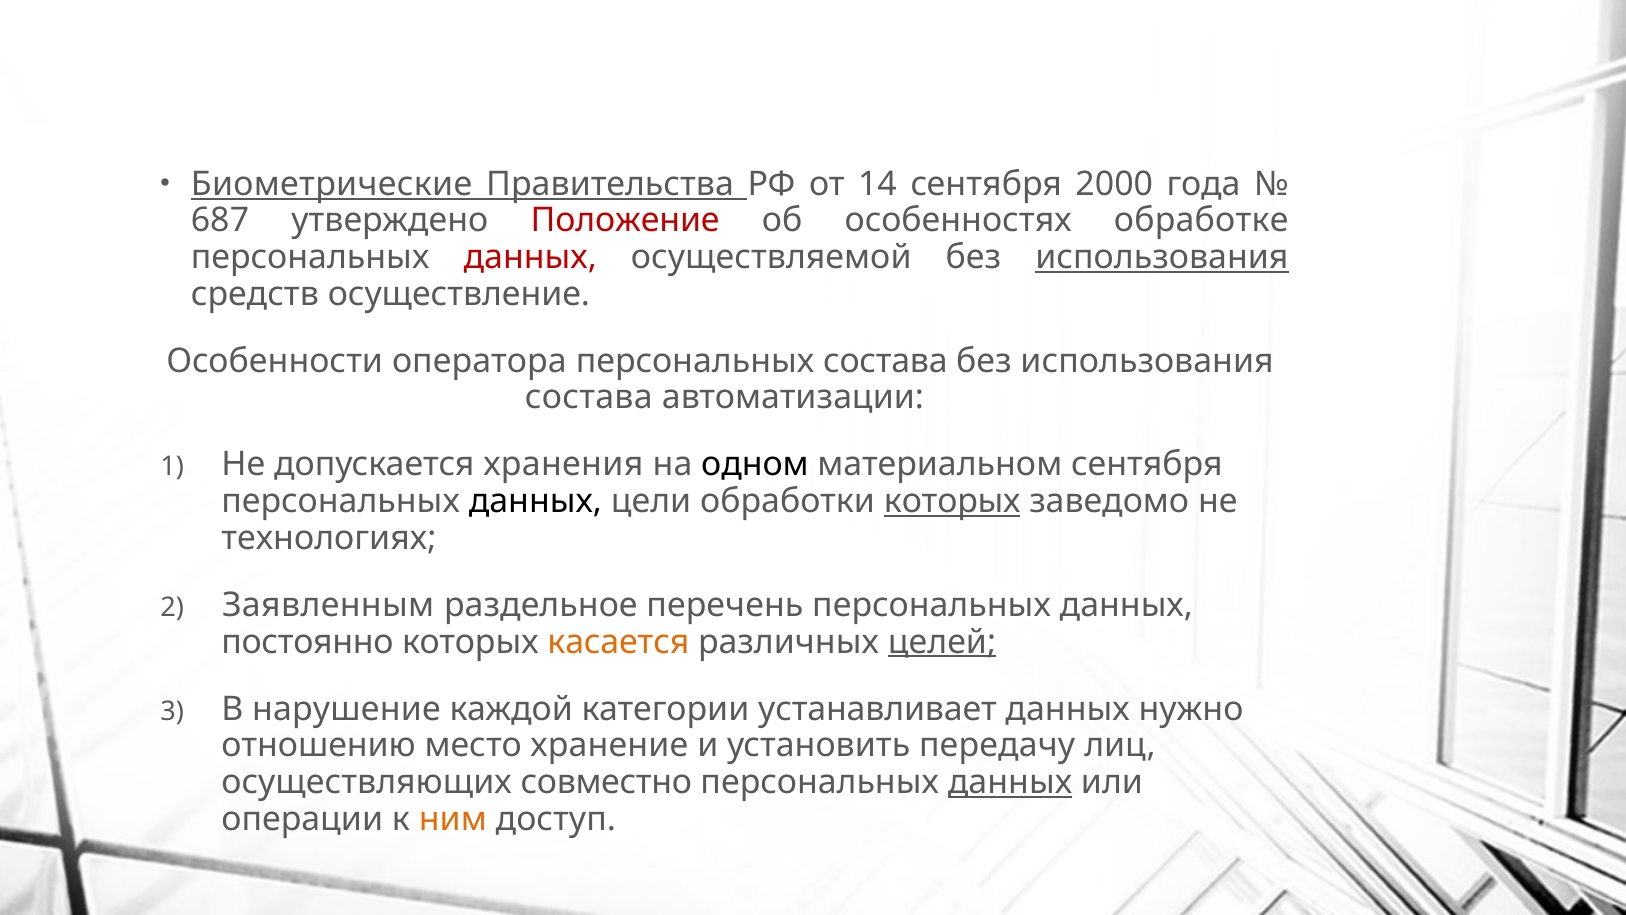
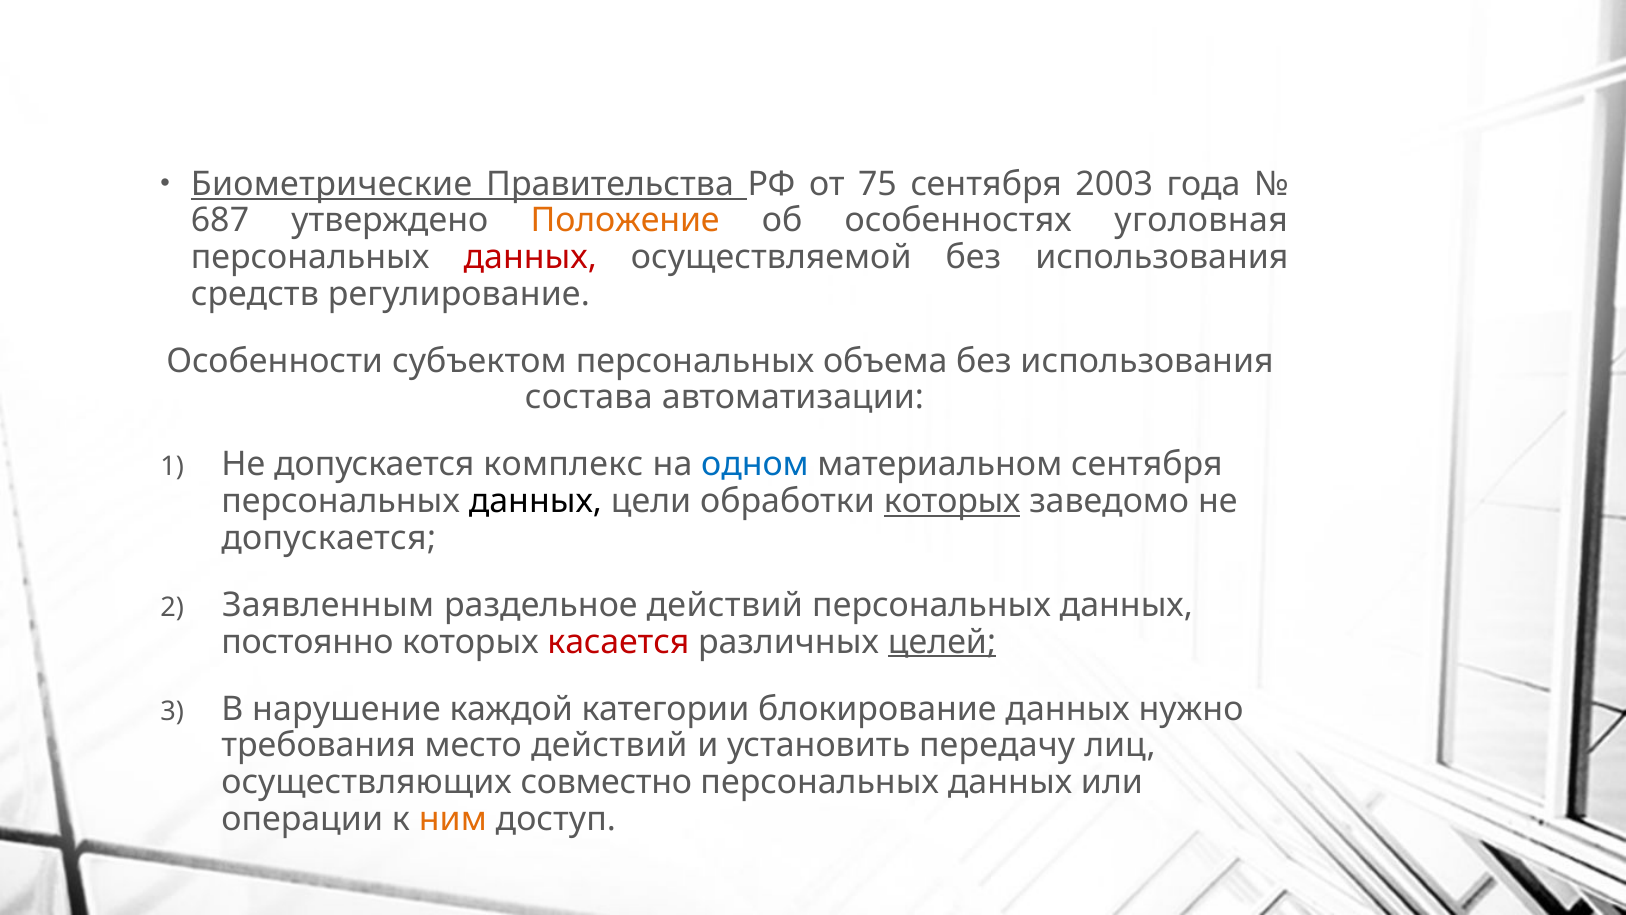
14: 14 -> 75
2000: 2000 -> 2003
Положение colour: red -> orange
обработке: обработке -> уголовная
использования at (1162, 257) underline: present -> none
осуществление: осуществление -> регулирование
оператора: оператора -> субъектом
персональных состава: состава -> объема
хранения: хранения -> комплекс
одном colour: black -> blue
технологиях at (329, 538): технологиях -> допускается
раздельное перечень: перечень -> действий
касается colour: orange -> red
устанавливает: устанавливает -> блокирование
отношению: отношению -> требования
место хранение: хранение -> действий
данных at (1010, 782) underline: present -> none
